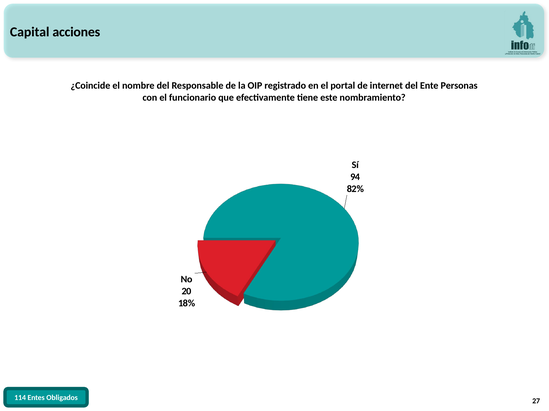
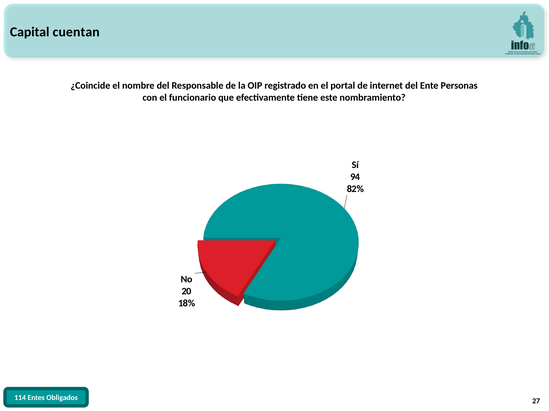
acciones: acciones -> cuentan
